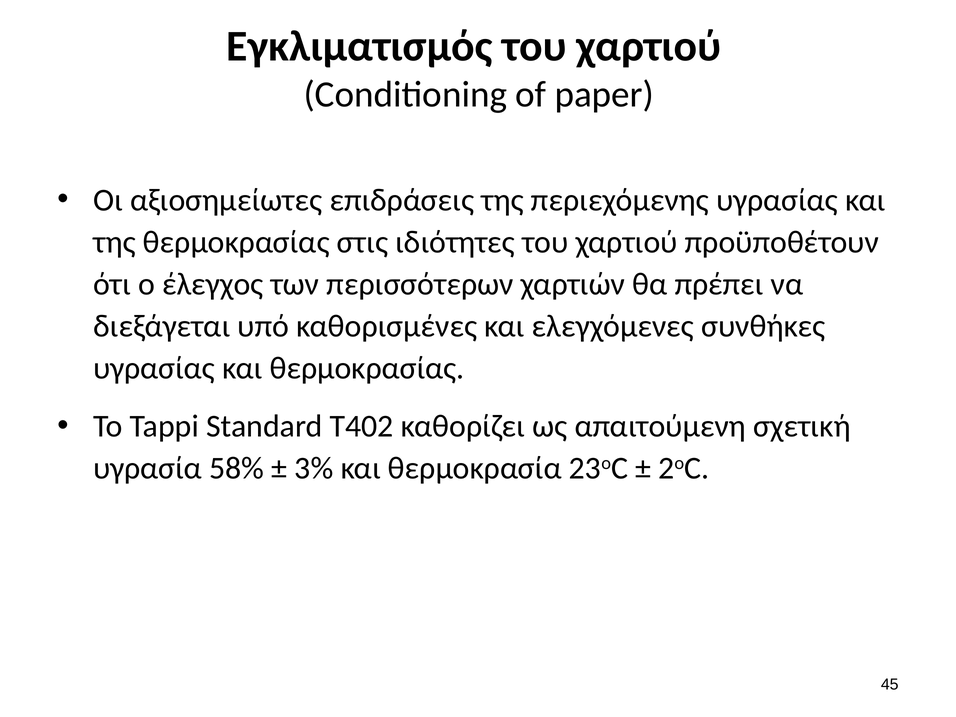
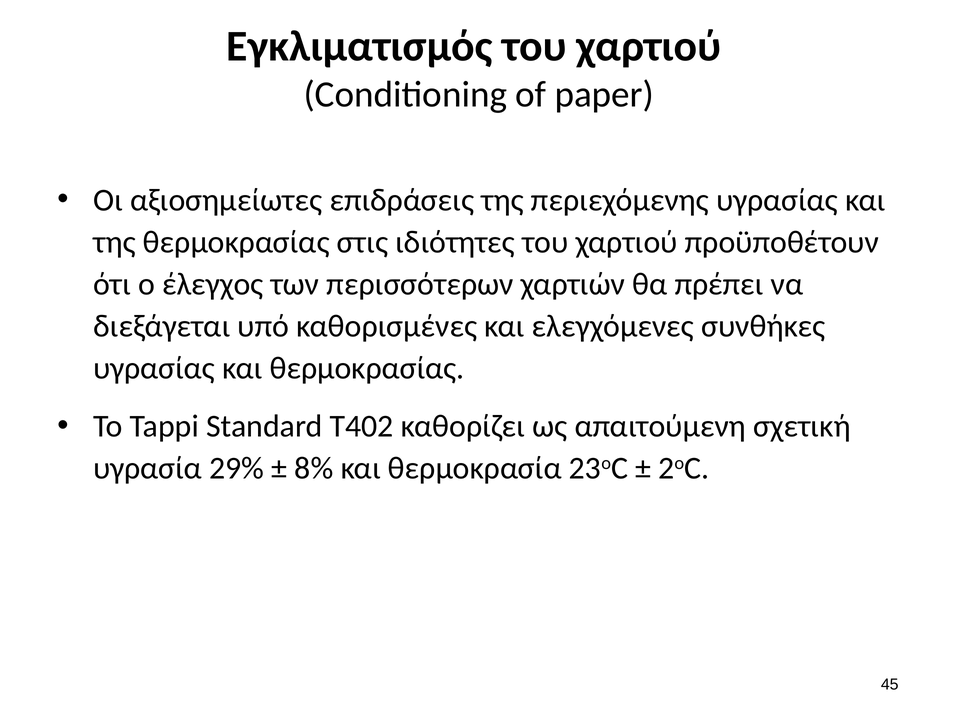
58%: 58% -> 29%
3%: 3% -> 8%
